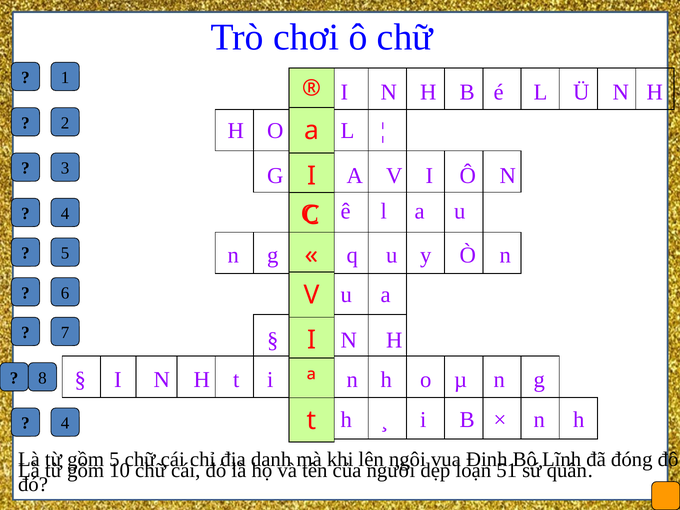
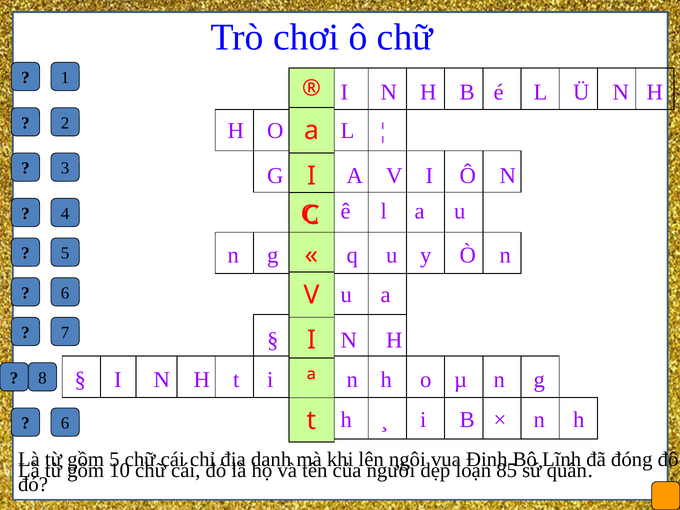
4 at (65, 423): 4 -> 6
51: 51 -> 85
